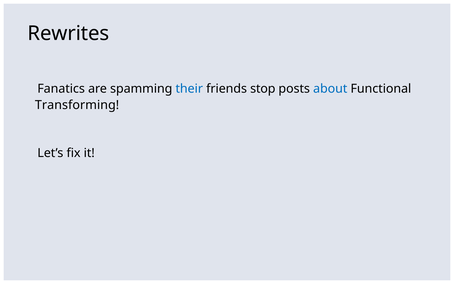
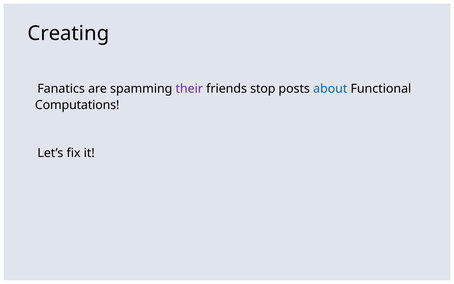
Rewrites: Rewrites -> Creating
their colour: blue -> purple
Transforming: Transforming -> Computations
